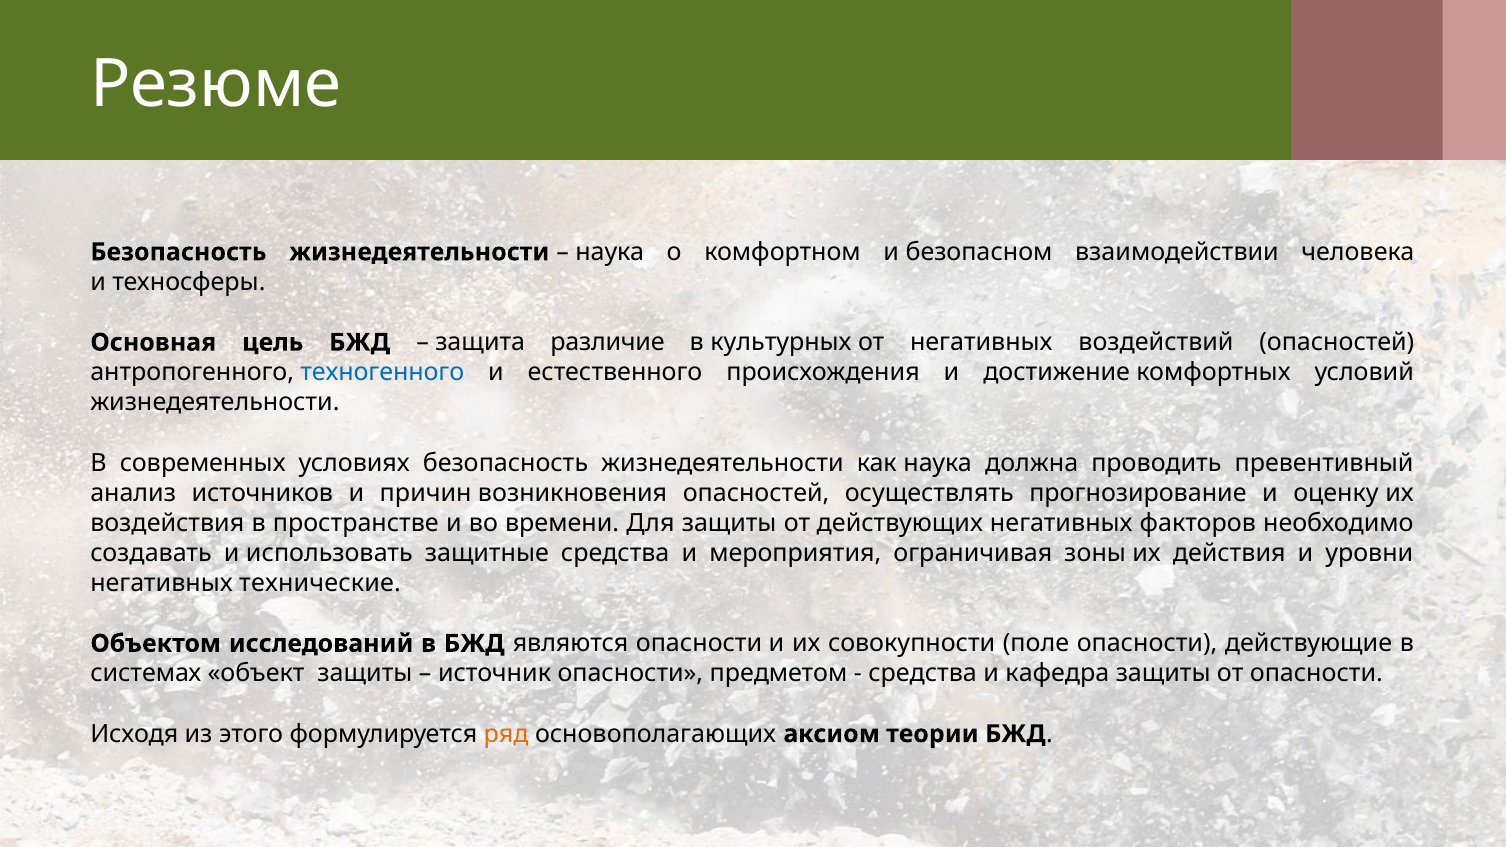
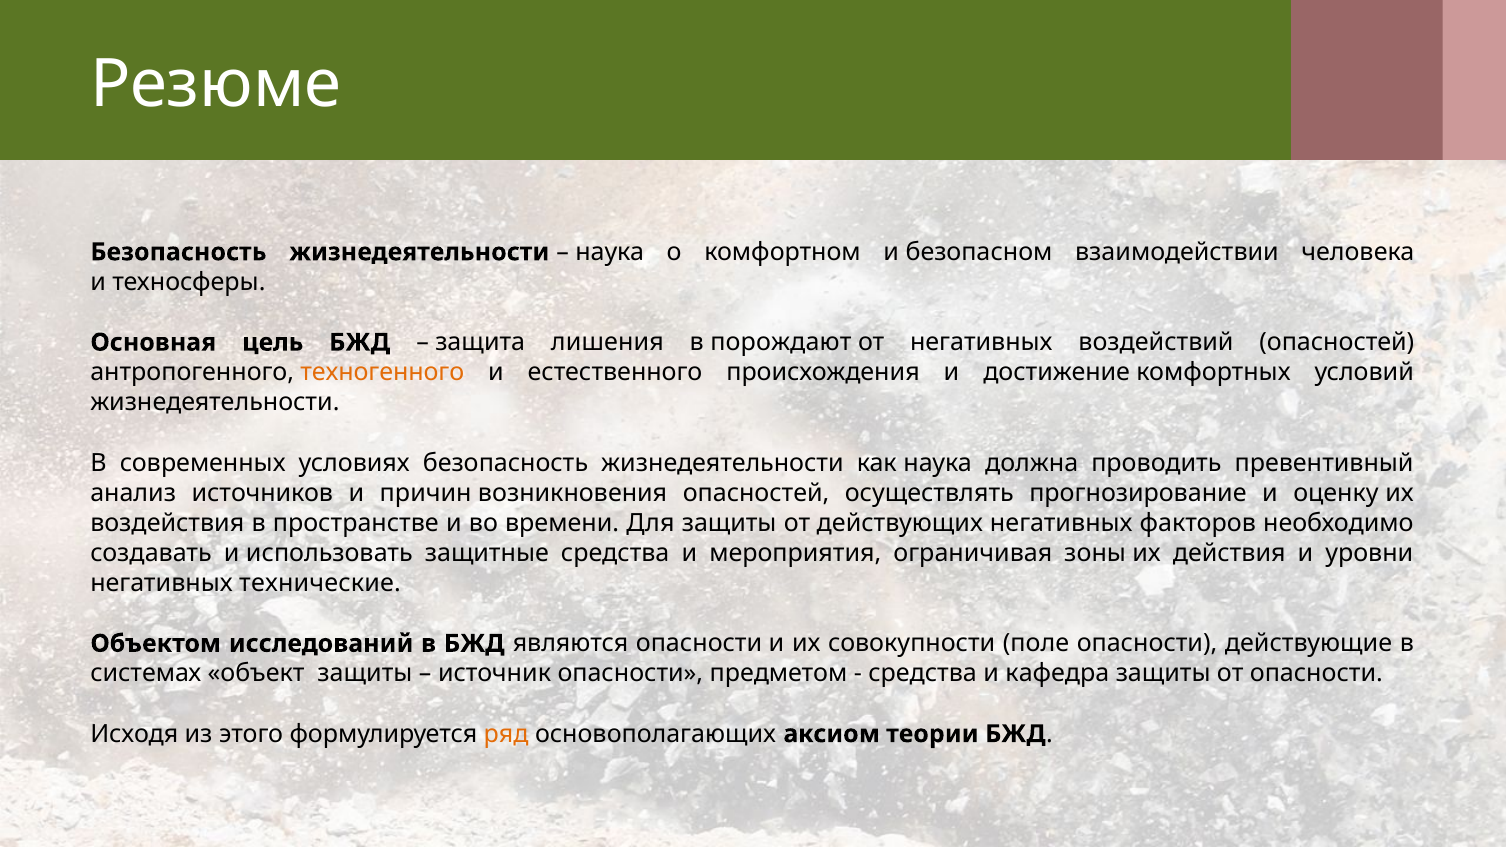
различие: различие -> лишения
культурных: культурных -> порождают
техногенного colour: blue -> orange
